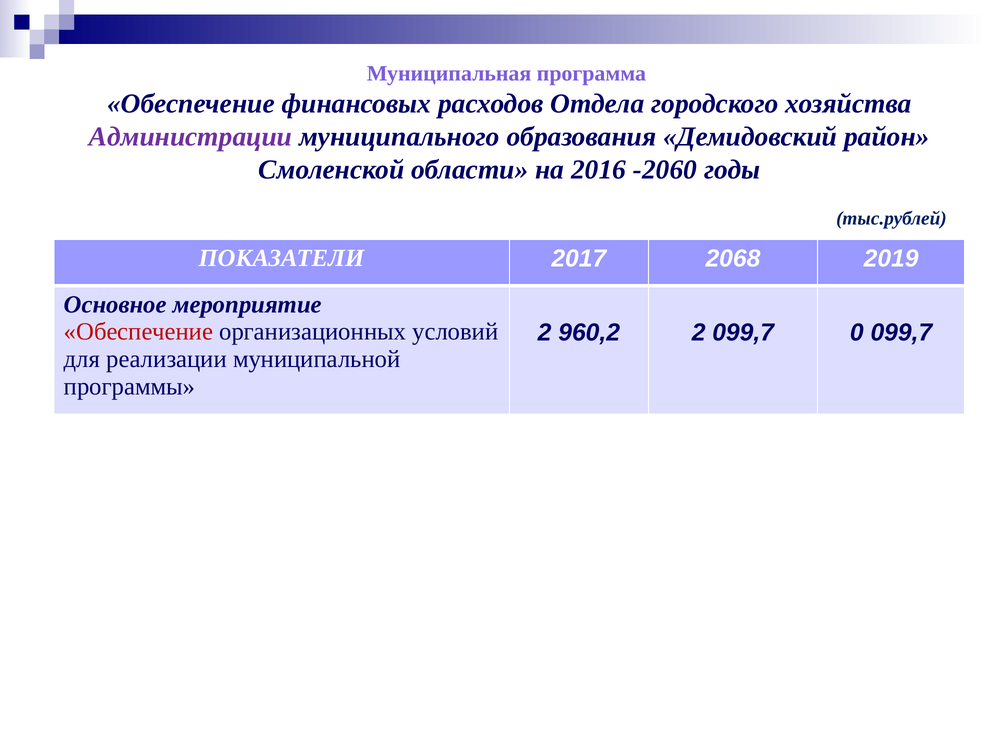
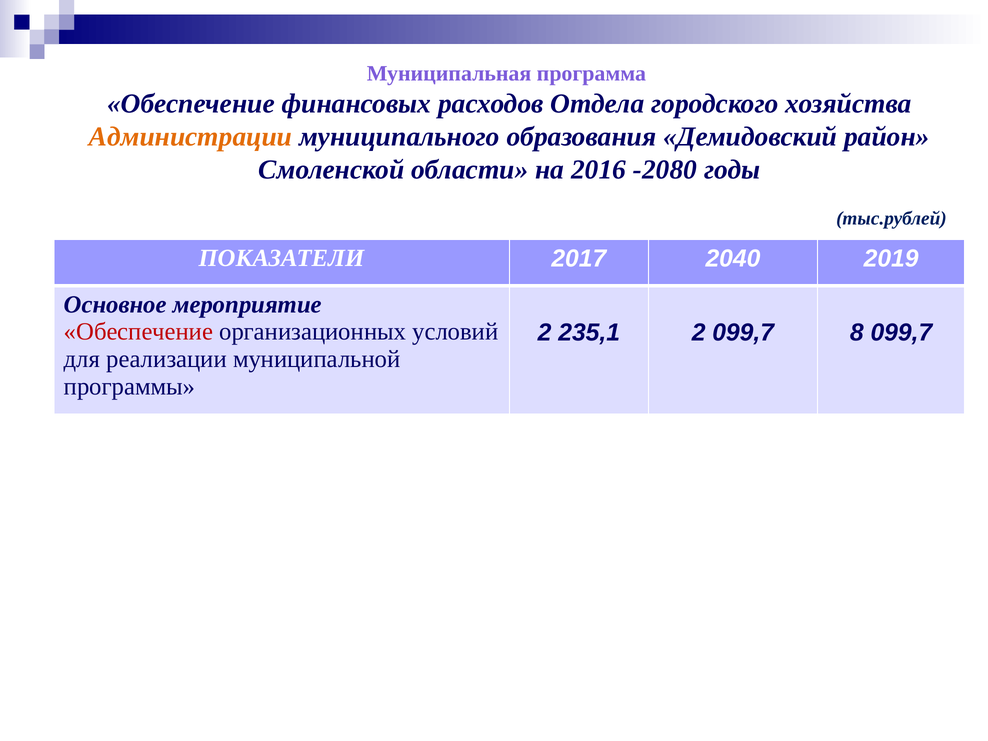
Администрации colour: purple -> orange
-2060: -2060 -> -2080
2068: 2068 -> 2040
960,2: 960,2 -> 235,1
0: 0 -> 8
